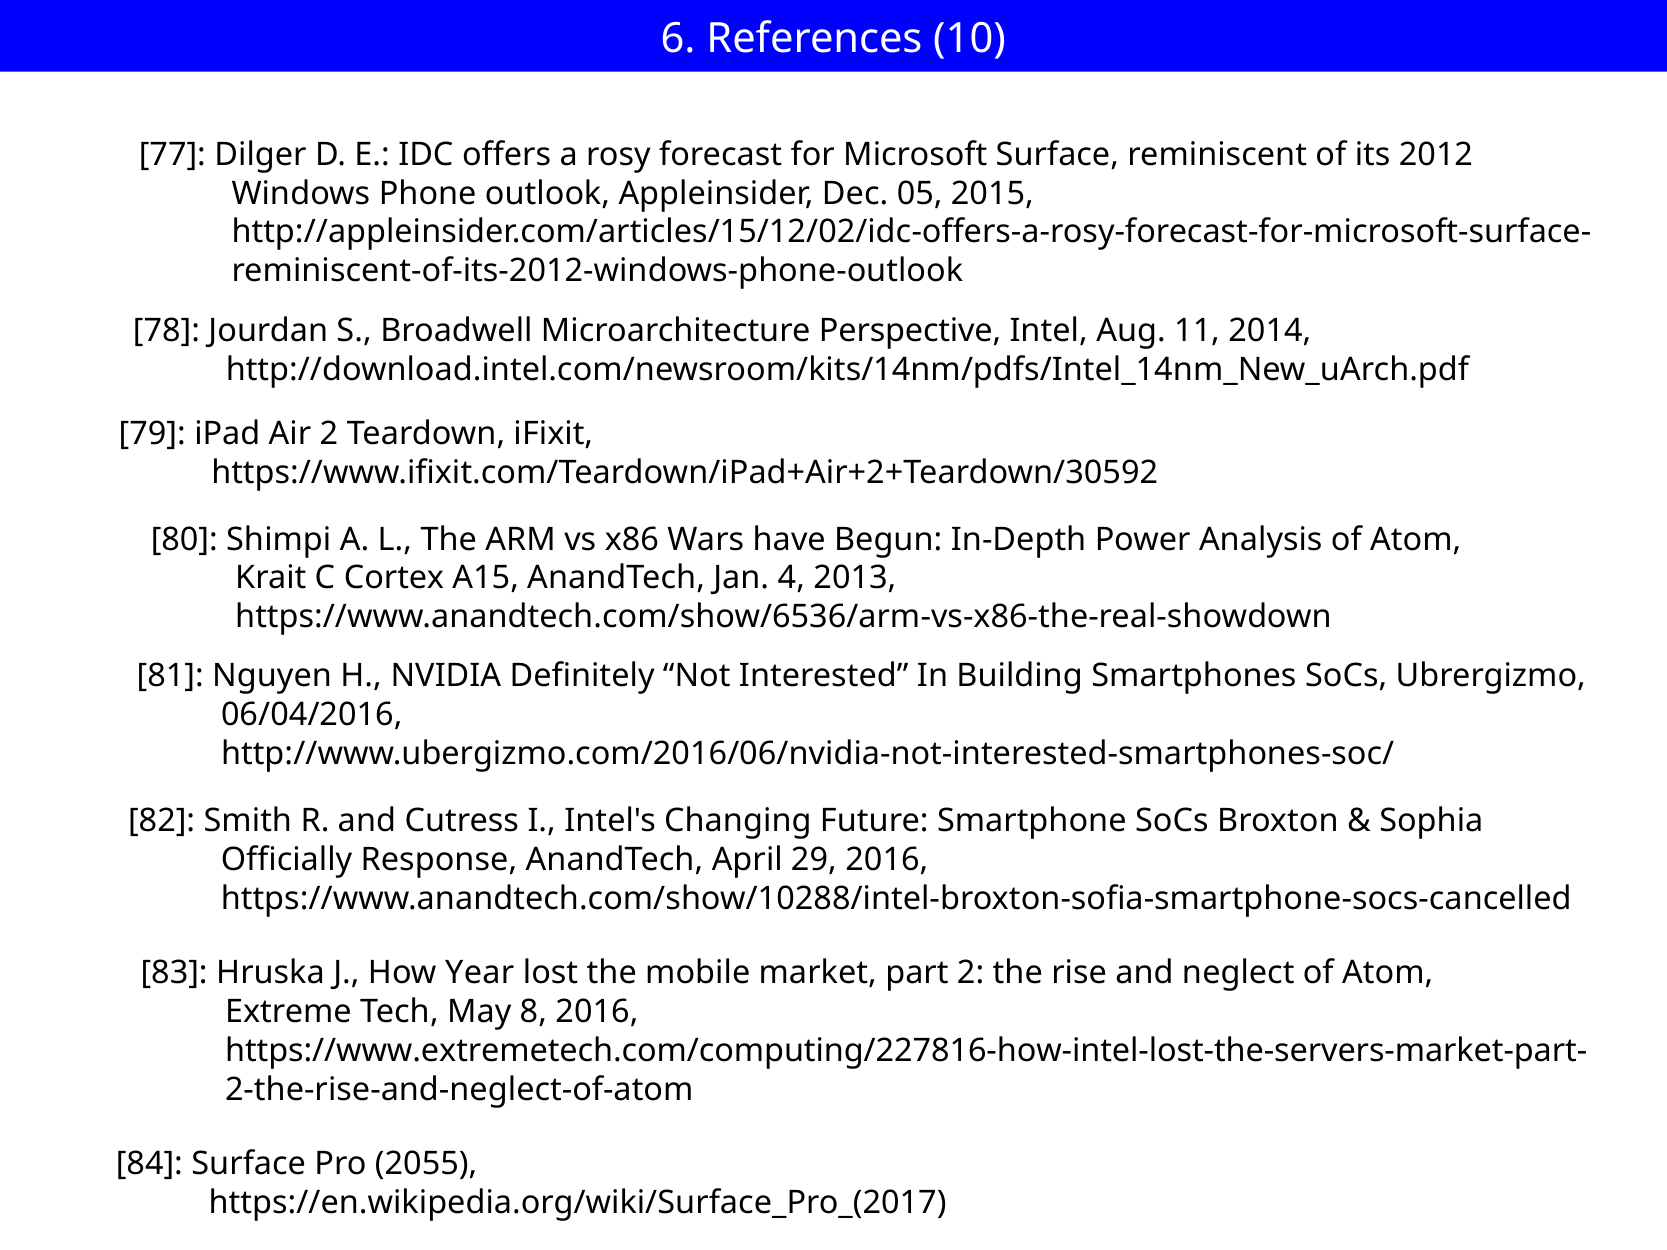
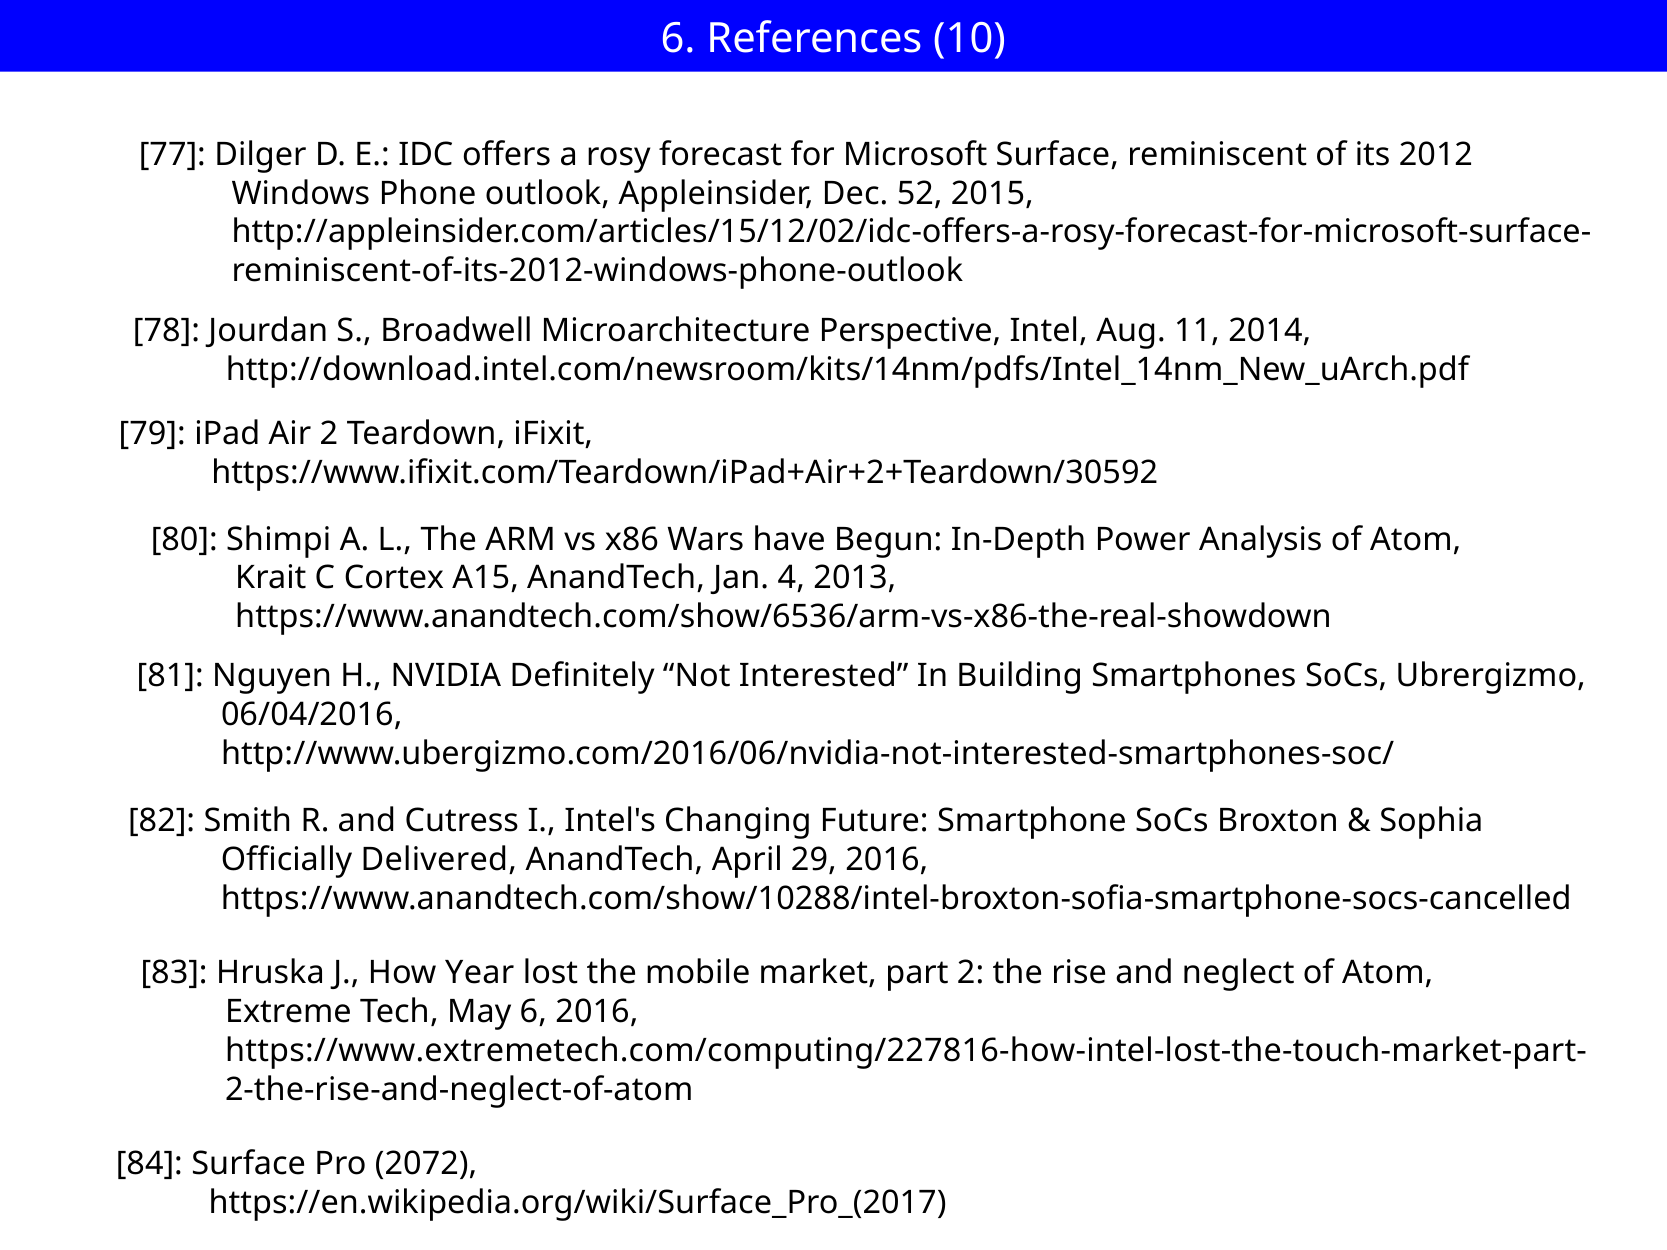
05: 05 -> 52
Response: Response -> Delivered
May 8: 8 -> 6
https://www.extremetech.com/computing/227816-how-intel-lost-the-servers-market-part-: https://www.extremetech.com/computing/227816-how-intel-lost-the-servers-market-part- -> https://www.extremetech.com/computing/227816-how-intel-lost-the-touch-market-part-
2055: 2055 -> 2072
